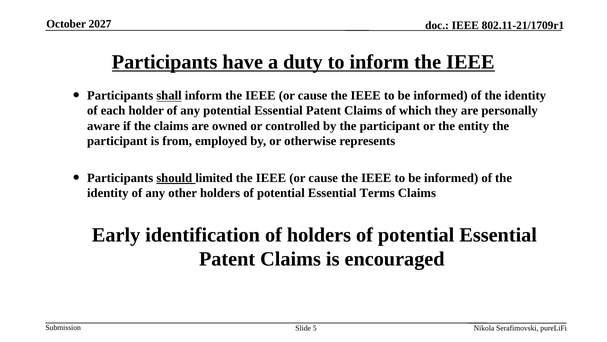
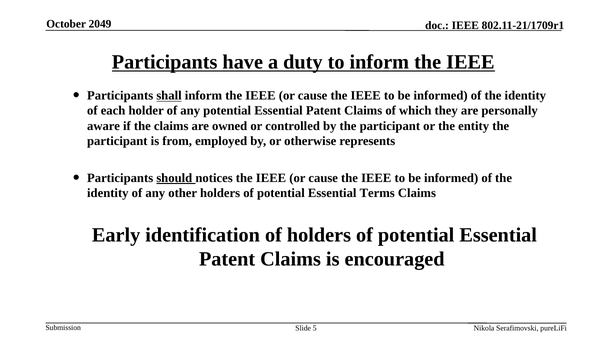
2027: 2027 -> 2049
limited: limited -> notices
